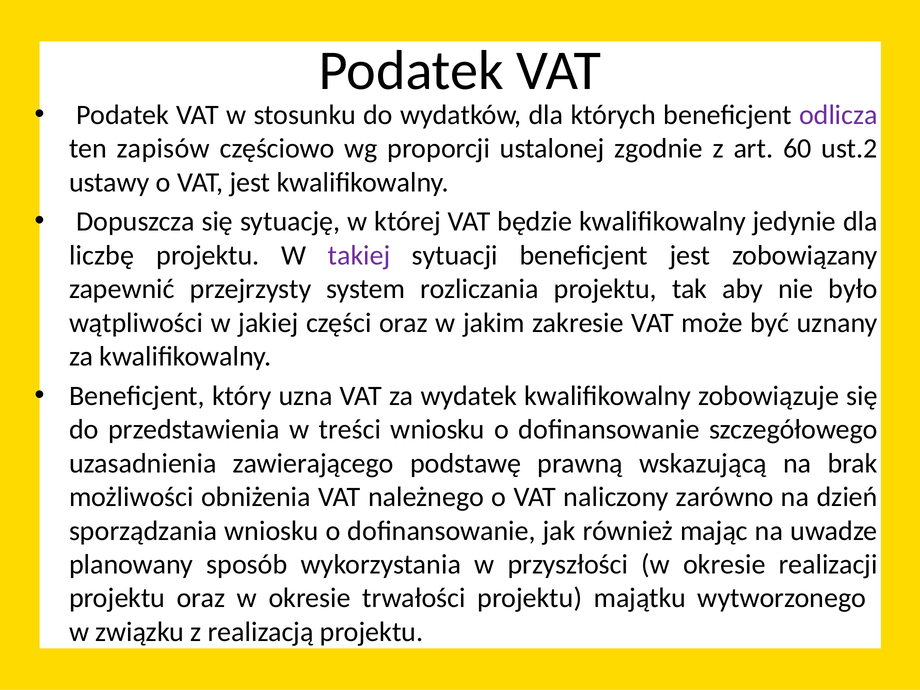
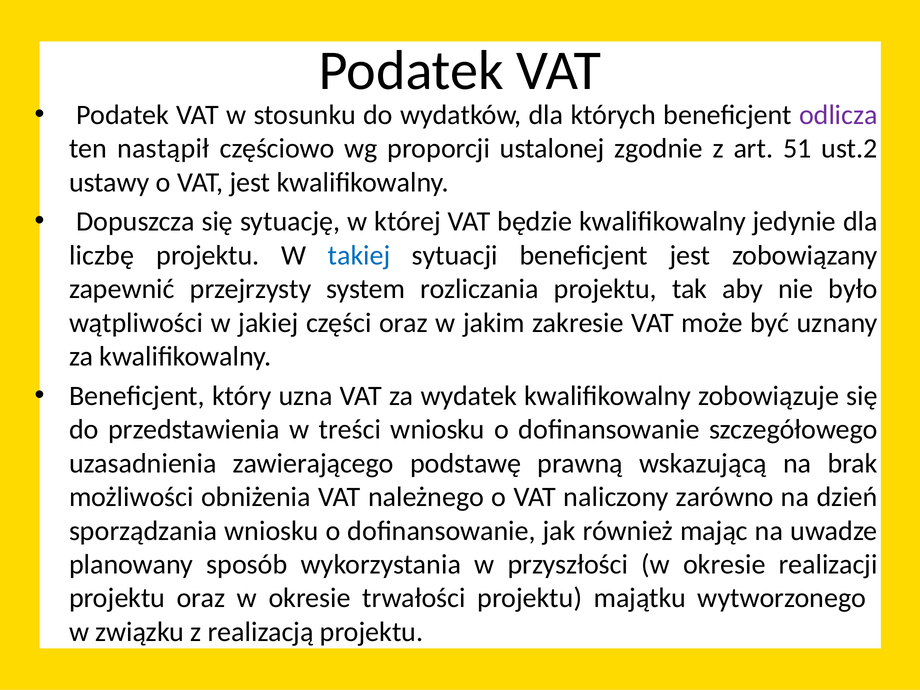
zapisów: zapisów -> nastąpił
60: 60 -> 51
takiej colour: purple -> blue
